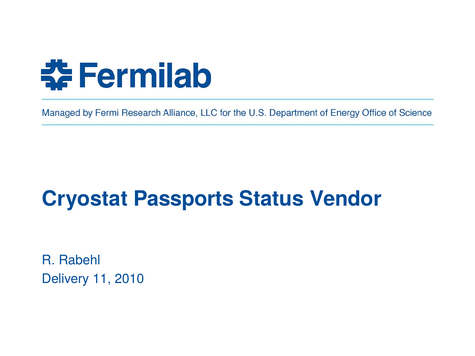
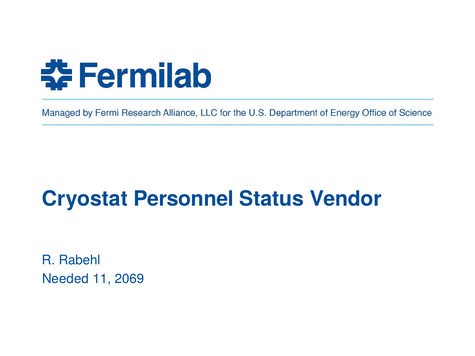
Passports: Passports -> Personnel
Delivery: Delivery -> Needed
2010: 2010 -> 2069
